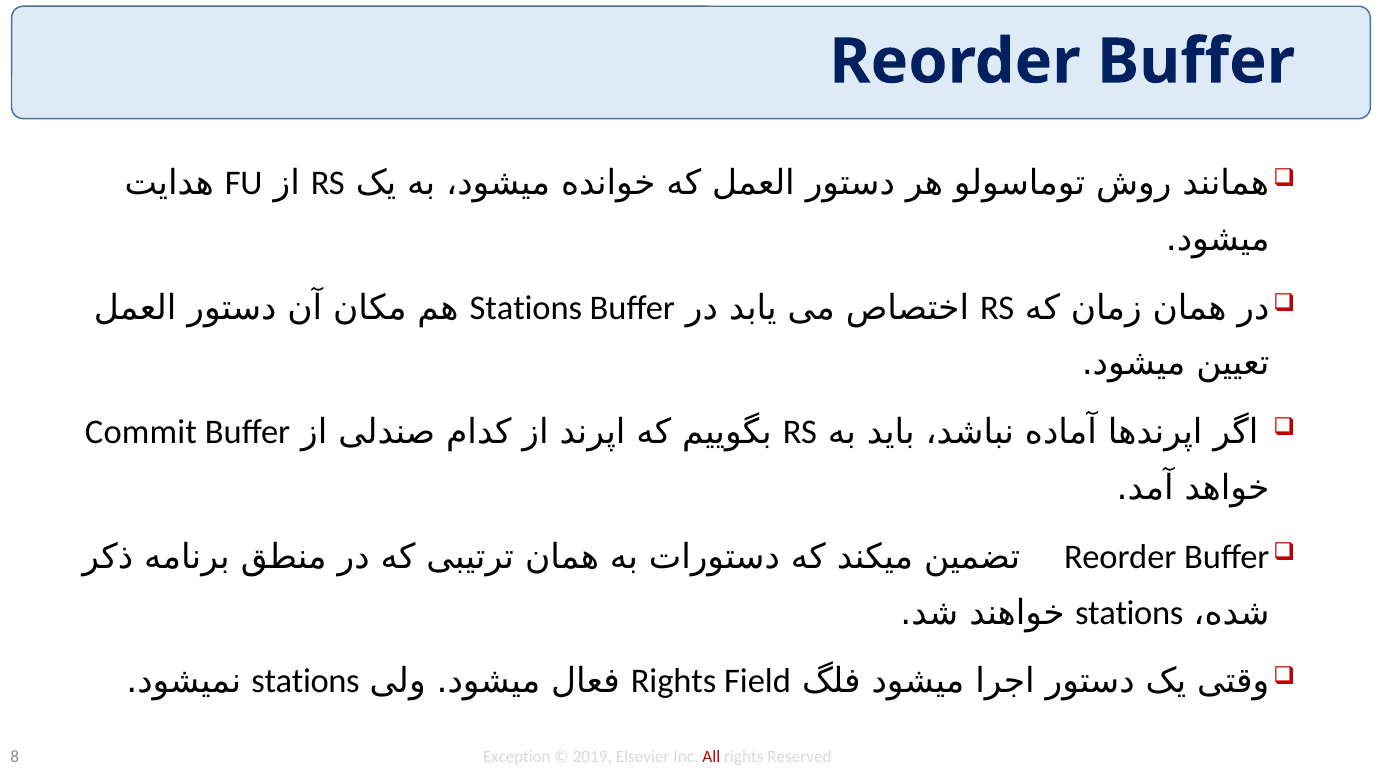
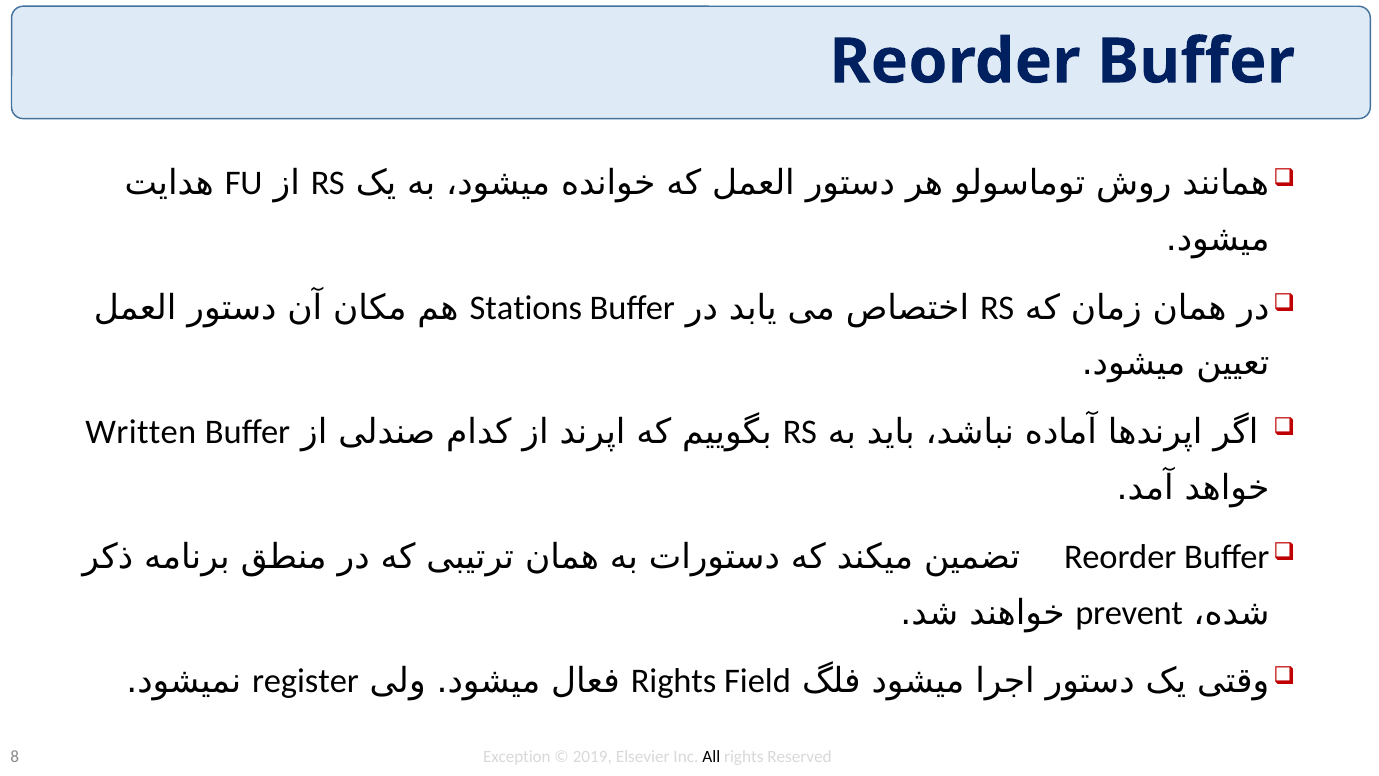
Commit: Commit -> Written
stations at (1129, 613): stations -> prevent
stations at (306, 681): stations -> register
All colour: red -> black
